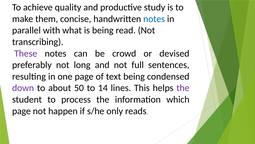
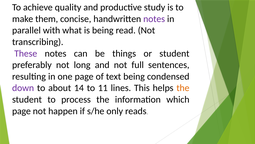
notes at (154, 19) colour: blue -> purple
crowd: crowd -> things
or devised: devised -> student
50: 50 -> 14
14: 14 -> 11
the at (183, 88) colour: purple -> orange
